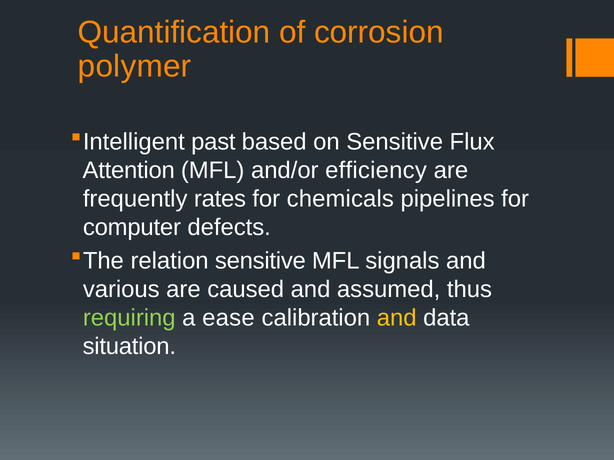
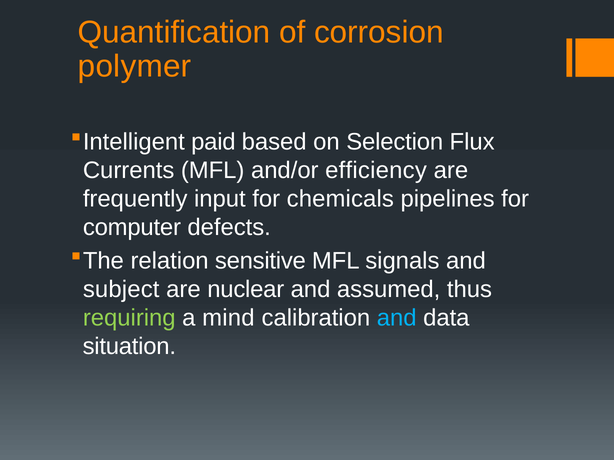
past: past -> paid
on Sensitive: Sensitive -> Selection
Attention: Attention -> Currents
rates: rates -> input
various: various -> subject
caused: caused -> nuclear
ease: ease -> mind
and at (397, 318) colour: yellow -> light blue
